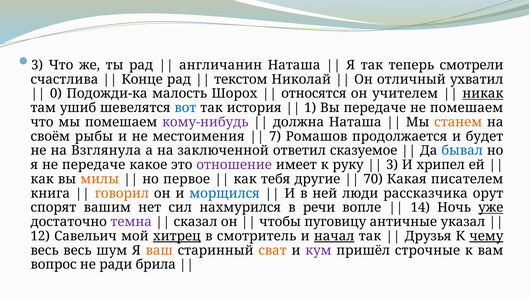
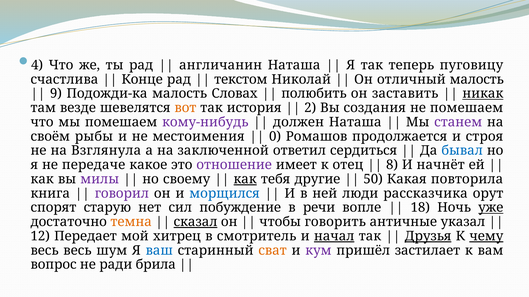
3 at (37, 65): 3 -> 4
смотрели: смотрели -> пуговицу
отличный ухватил: ухватил -> малость
0: 0 -> 9
Шорох: Шорох -> Словах
относятся: относятся -> полюбить
учителем: учителем -> заставить
ушиб: ушиб -> везде
вот colour: blue -> orange
1: 1 -> 2
Вы передаче: передаче -> создания
должна: должна -> должен
станем colour: orange -> purple
7: 7 -> 0
будет: будет -> строя
сказуемое: сказуемое -> сердиться
руку: руку -> отец
3 at (392, 165): 3 -> 8
хрипел: хрипел -> начнёт
милы colour: orange -> purple
первое: первое -> своему
как at (245, 179) underline: none -> present
70: 70 -> 50
писателем: писателем -> повторила
говорил colour: orange -> purple
вашим: вашим -> старую
нахмурился: нахмурился -> побуждение
14: 14 -> 18
темна colour: purple -> orange
сказал underline: none -> present
пуговицу: пуговицу -> говорить
Савельич: Савельич -> Передает
хитрец underline: present -> none
Друзья underline: none -> present
ваш colour: orange -> blue
строчные: строчные -> застилает
